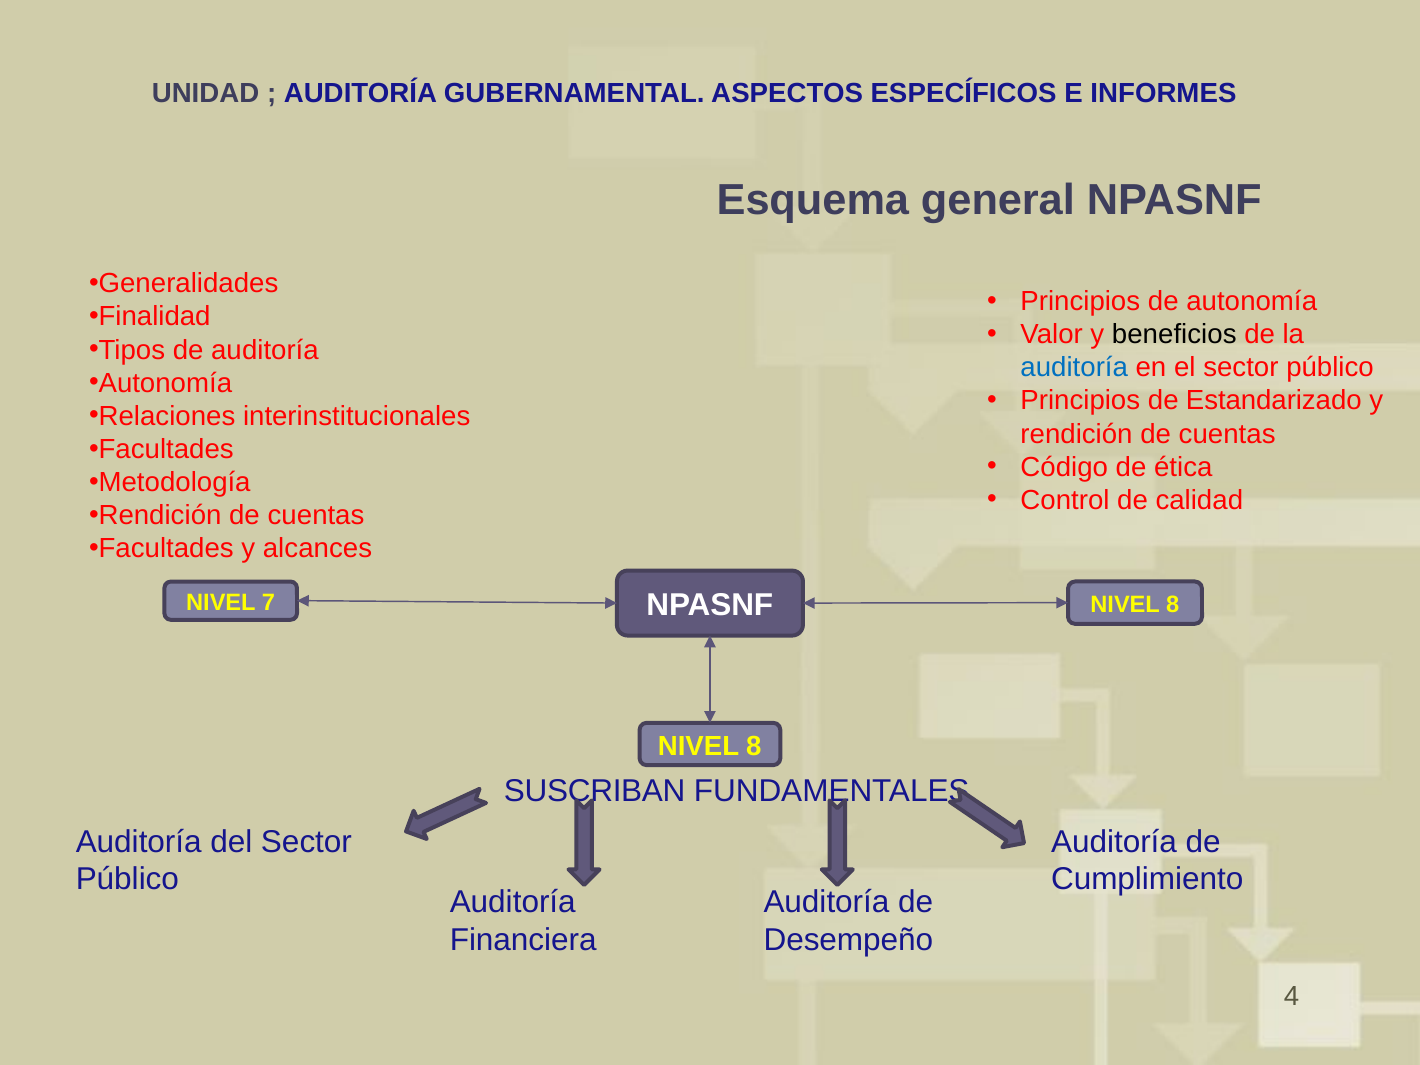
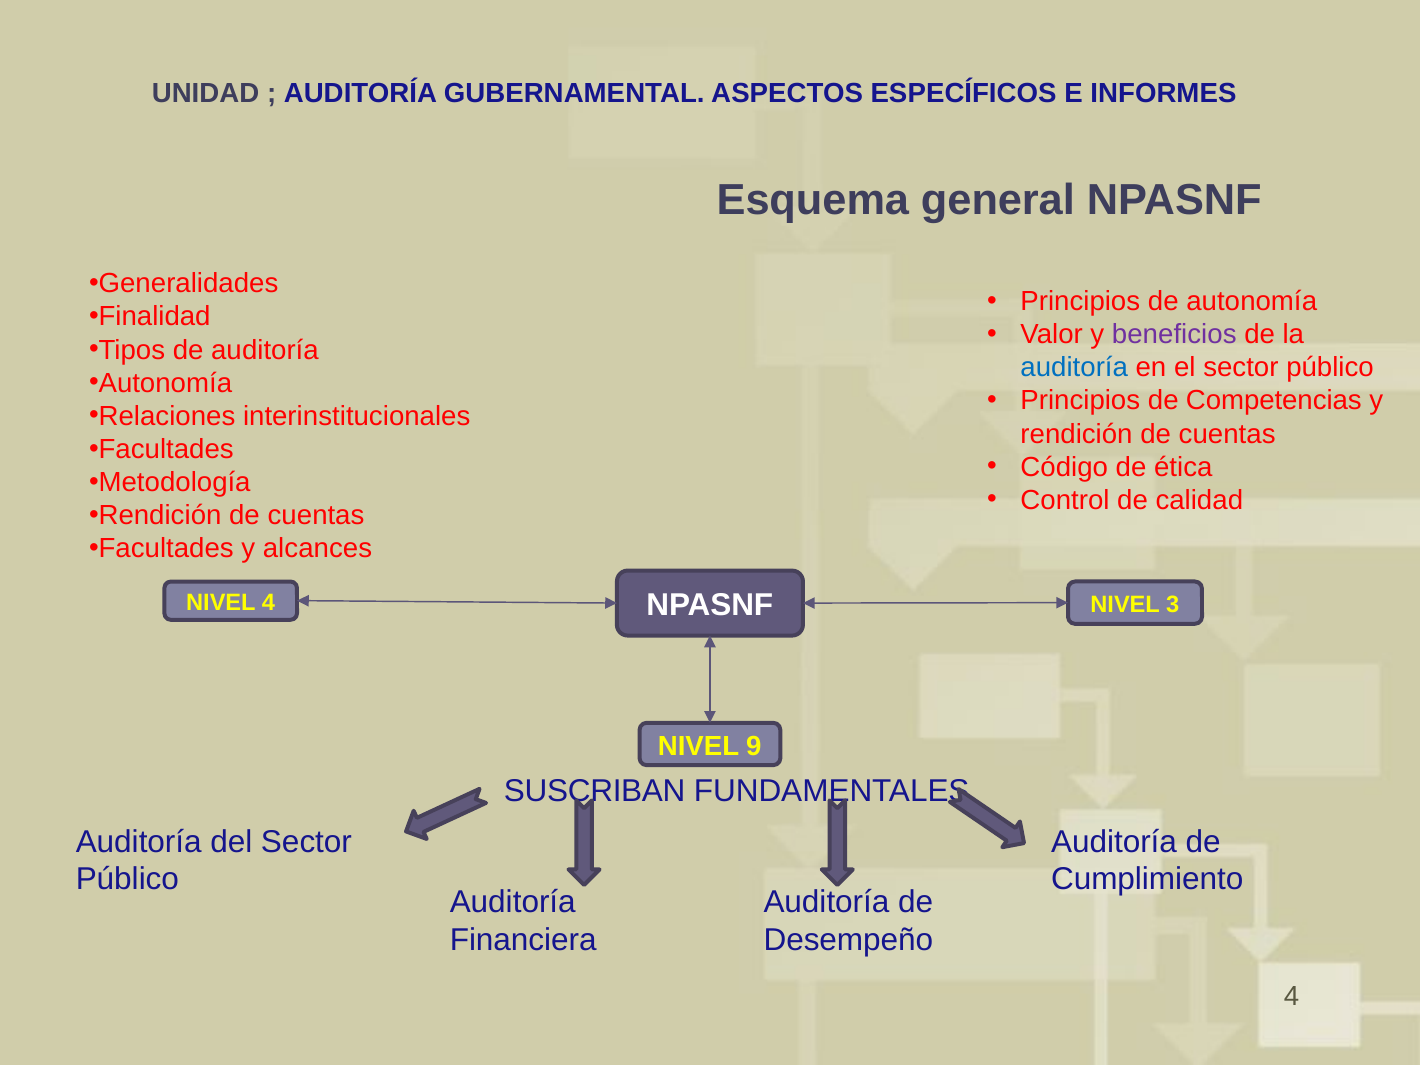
beneficios colour: black -> purple
Estandarizado: Estandarizado -> Competencias
NIVEL 7: 7 -> 4
8 at (1173, 604): 8 -> 3
8 at (754, 746): 8 -> 9
